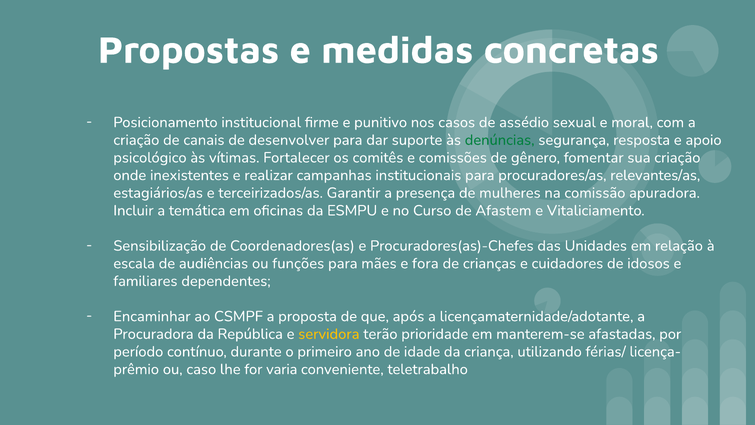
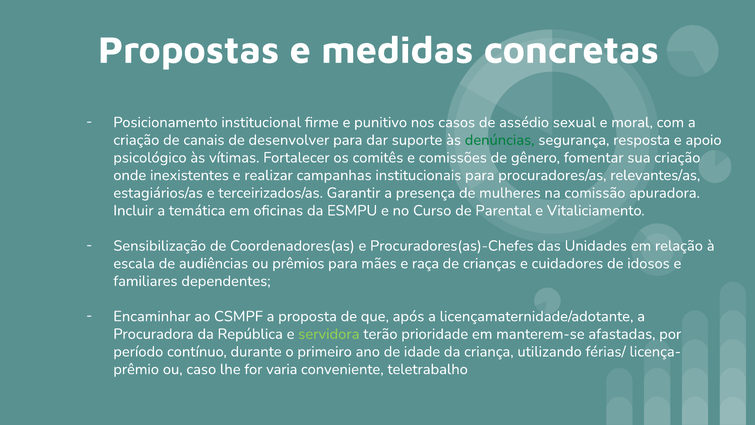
Afastem: Afastem -> Parental
funções: funções -> prêmios
fora: fora -> raça
servidora colour: yellow -> light green
